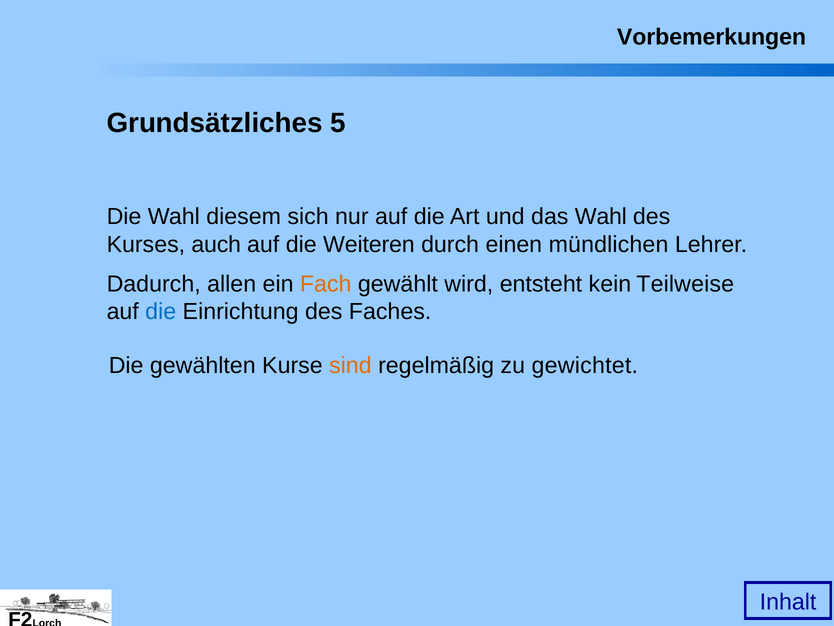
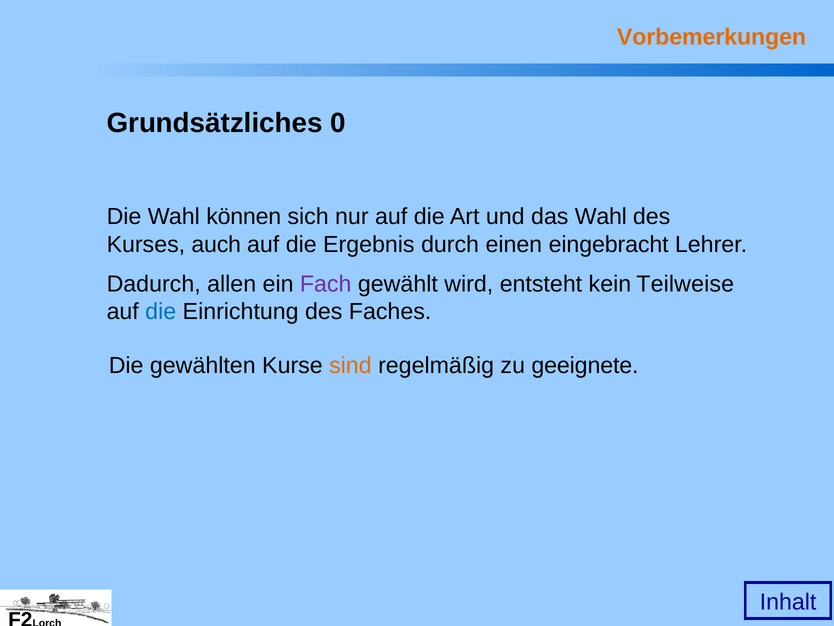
Vorbemerkungen colour: black -> orange
5: 5 -> 0
diesem: diesem -> können
Weiteren: Weiteren -> Ergebnis
mündlichen: mündlichen -> eingebracht
Fach colour: orange -> purple
gewichtet: gewichtet -> geeignete
